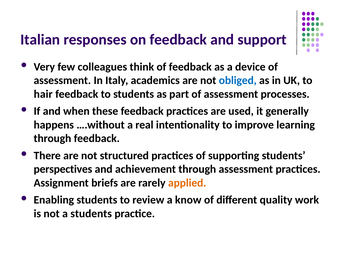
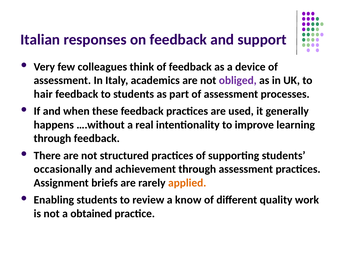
obliged colour: blue -> purple
perspectives: perspectives -> occasionally
a students: students -> obtained
